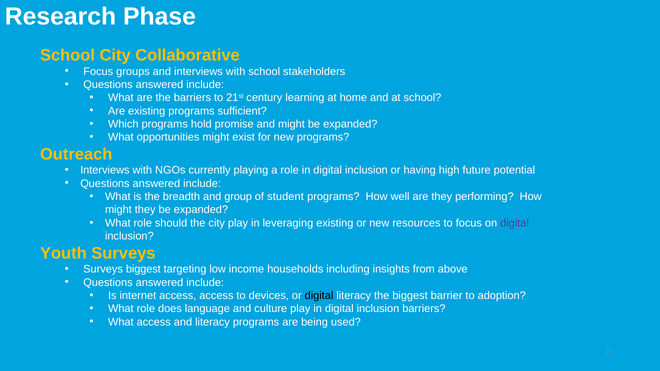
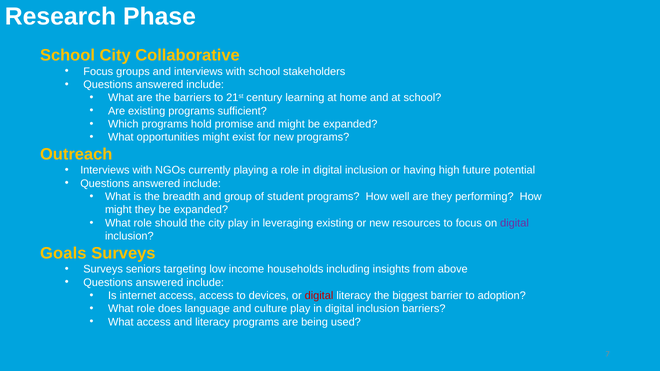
Youth: Youth -> Goals
Surveys biggest: biggest -> seniors
digital at (319, 296) colour: black -> red
